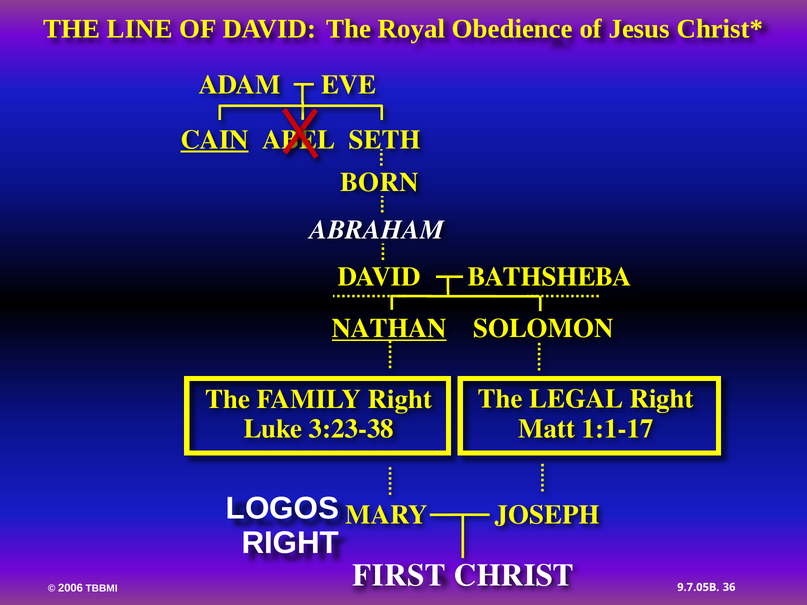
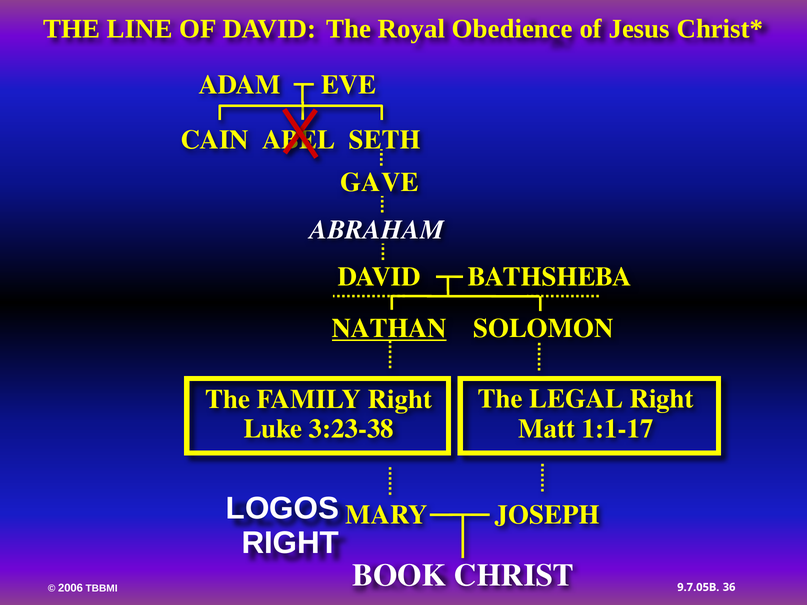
CAIN underline: present -> none
BORN: BORN -> GAVE
FIRST: FIRST -> BOOK
